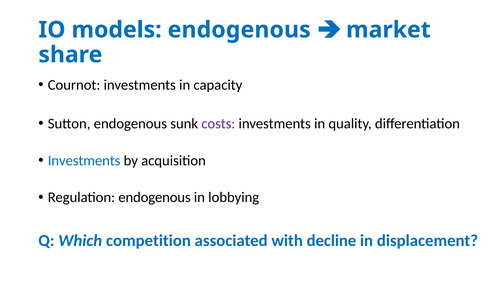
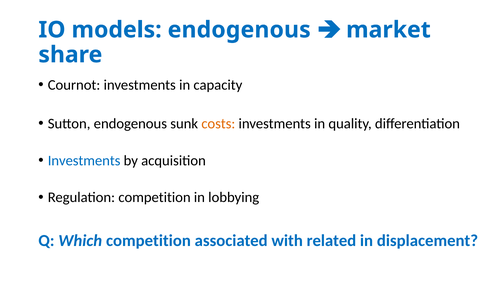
costs colour: purple -> orange
Regulation endogenous: endogenous -> competition
decline: decline -> related
